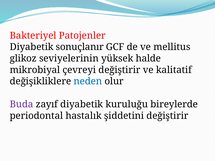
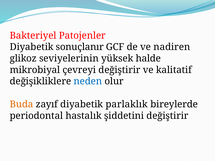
mellitus: mellitus -> nadiren
Buda colour: purple -> orange
kuruluğu: kuruluğu -> parlaklık
